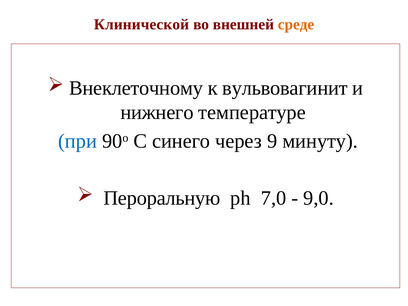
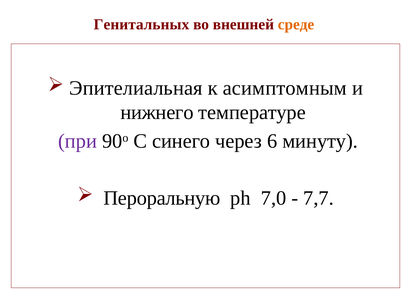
Клинической: Клинической -> Генитальных
Внеклеточному: Внеклеточному -> Эпителиальная
вульвовагинит: вульвовагинит -> асимптомным
при colour: blue -> purple
9: 9 -> 6
9,0: 9,0 -> 7,7
